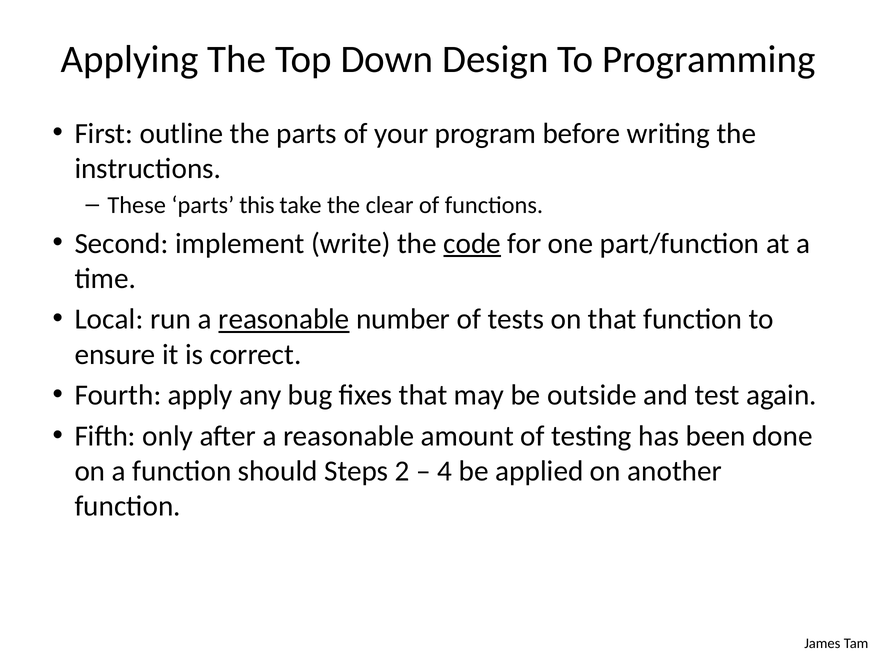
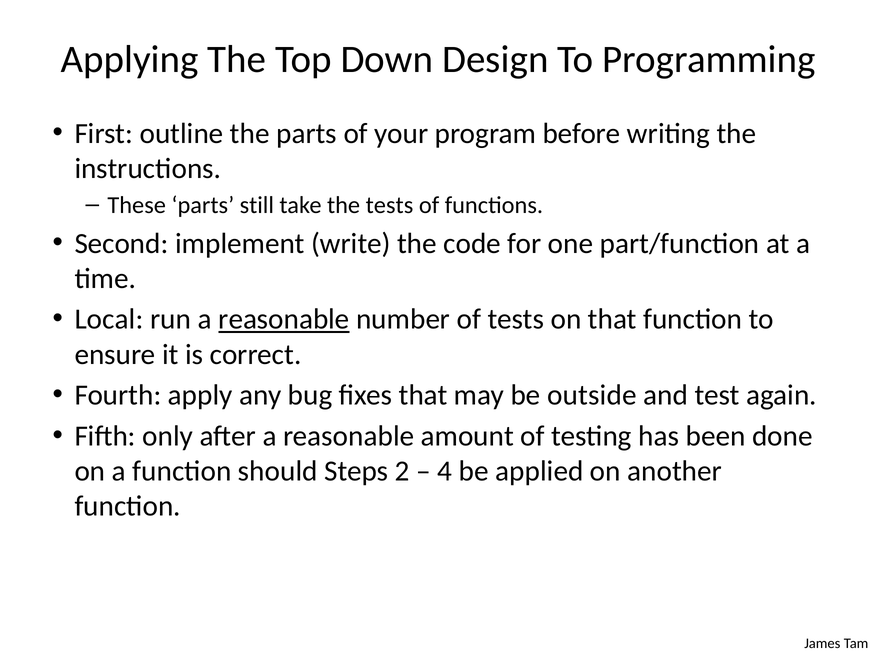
this: this -> still
the clear: clear -> tests
code underline: present -> none
